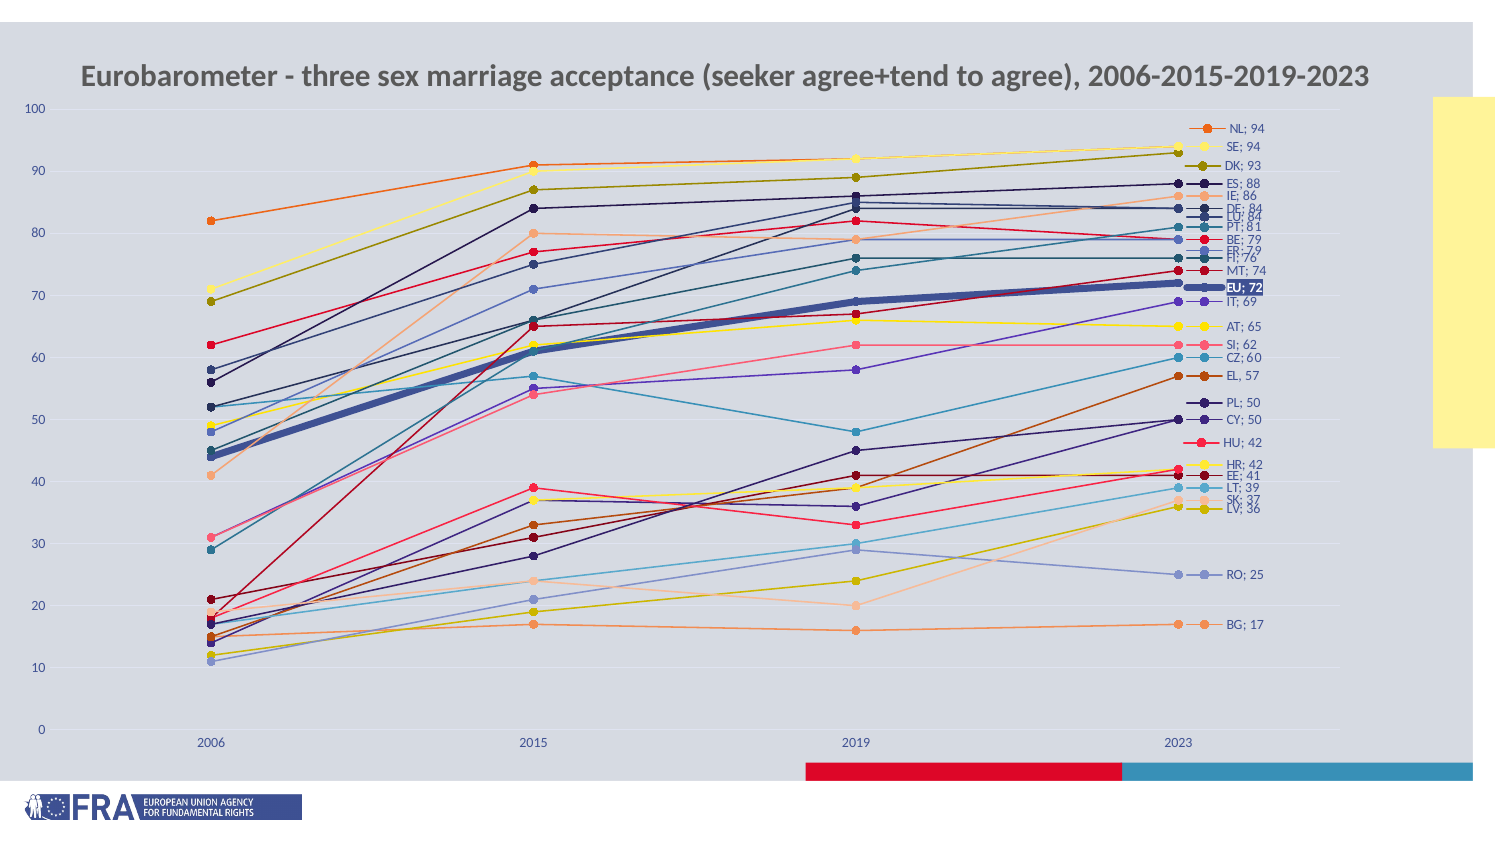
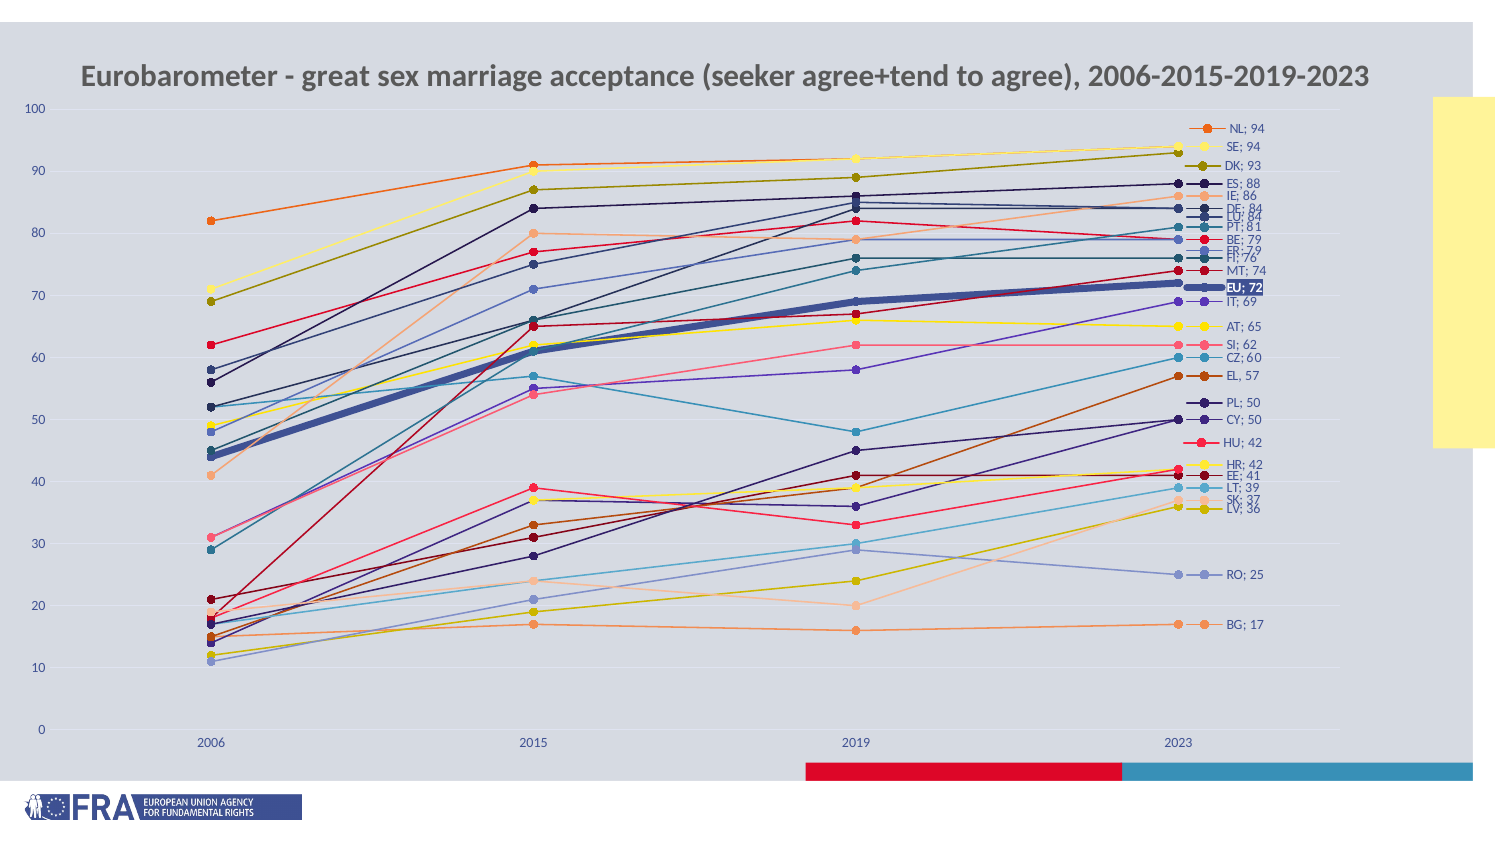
three: three -> great
